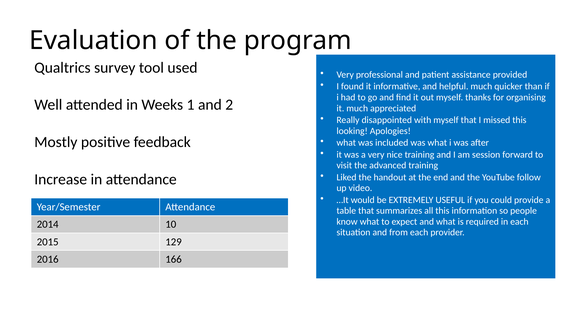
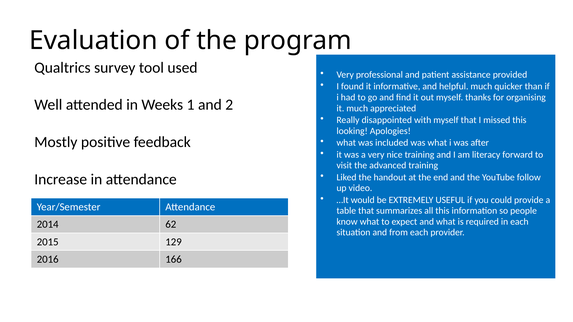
session: session -> literacy
10: 10 -> 62
